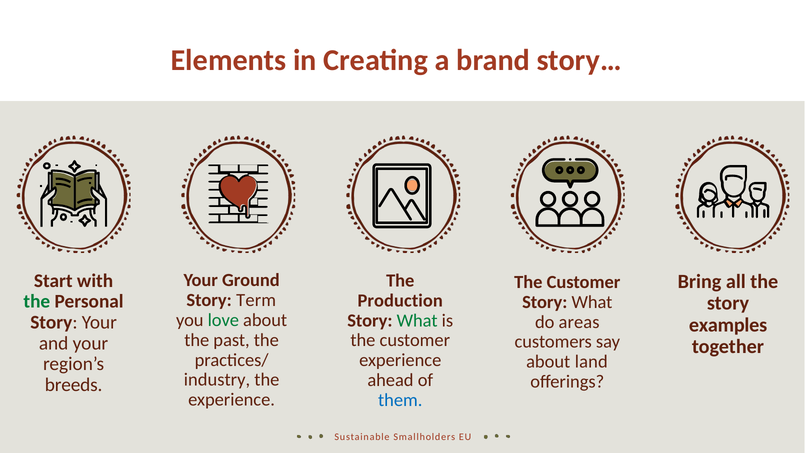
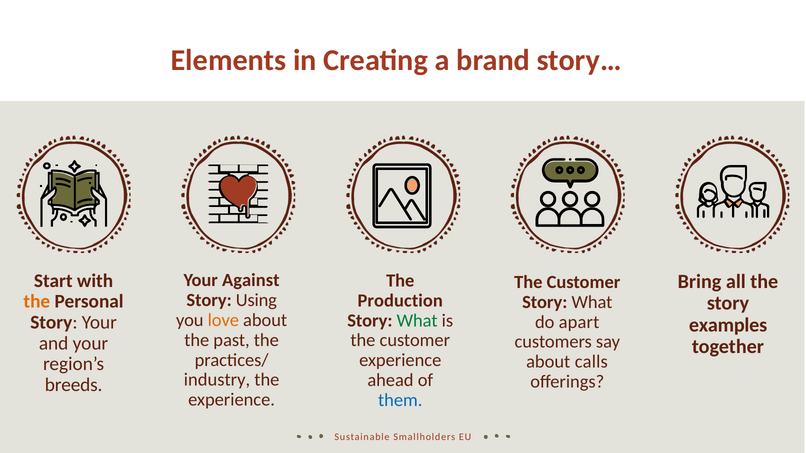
Ground: Ground -> Against
Term: Term -> Using
the at (37, 302) colour: green -> orange
love colour: green -> orange
areas: areas -> apart
land: land -> calls
